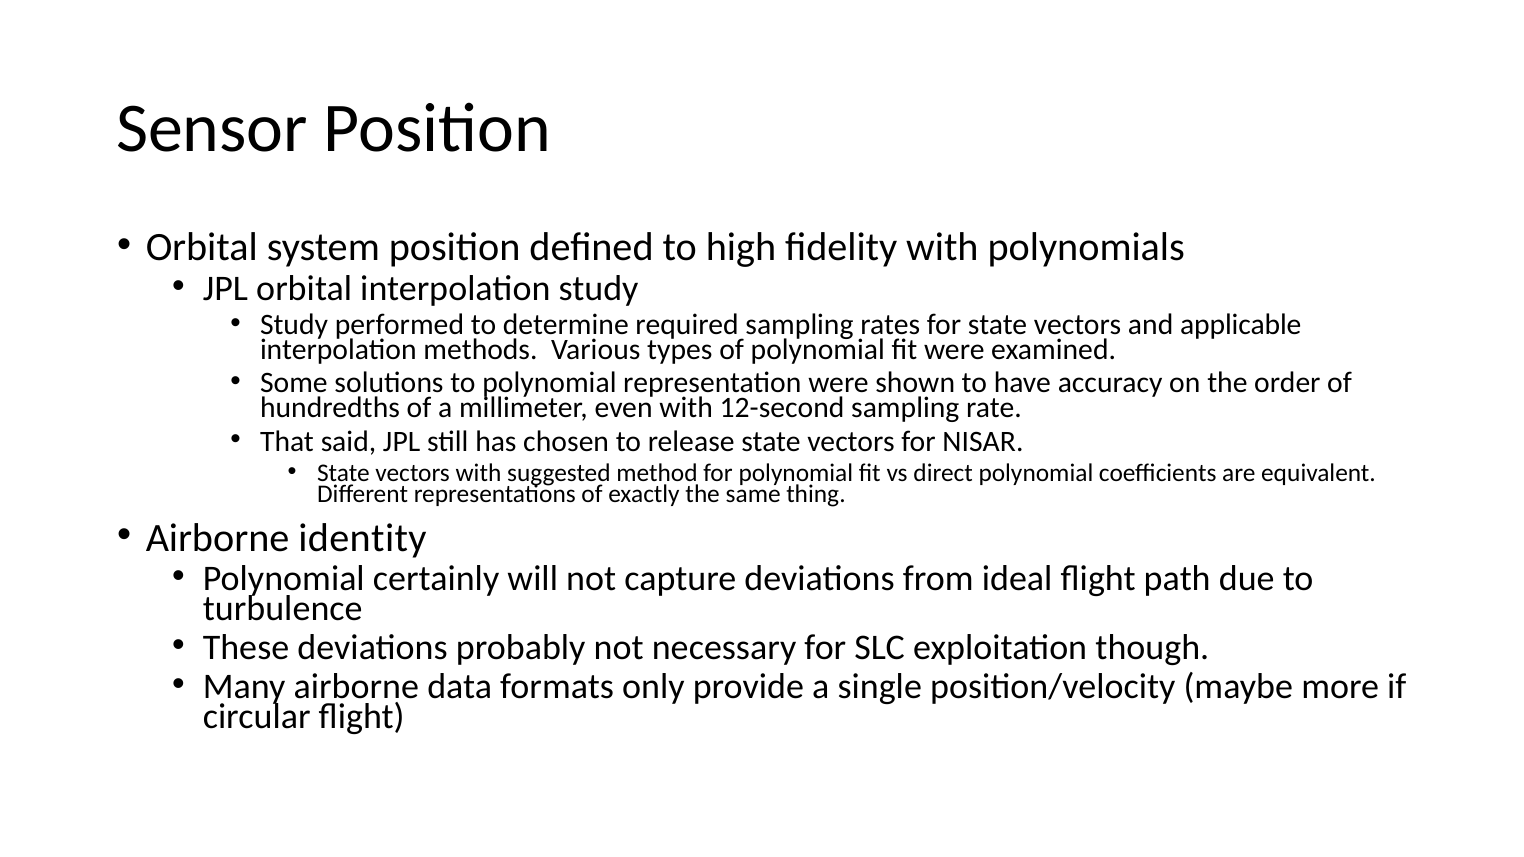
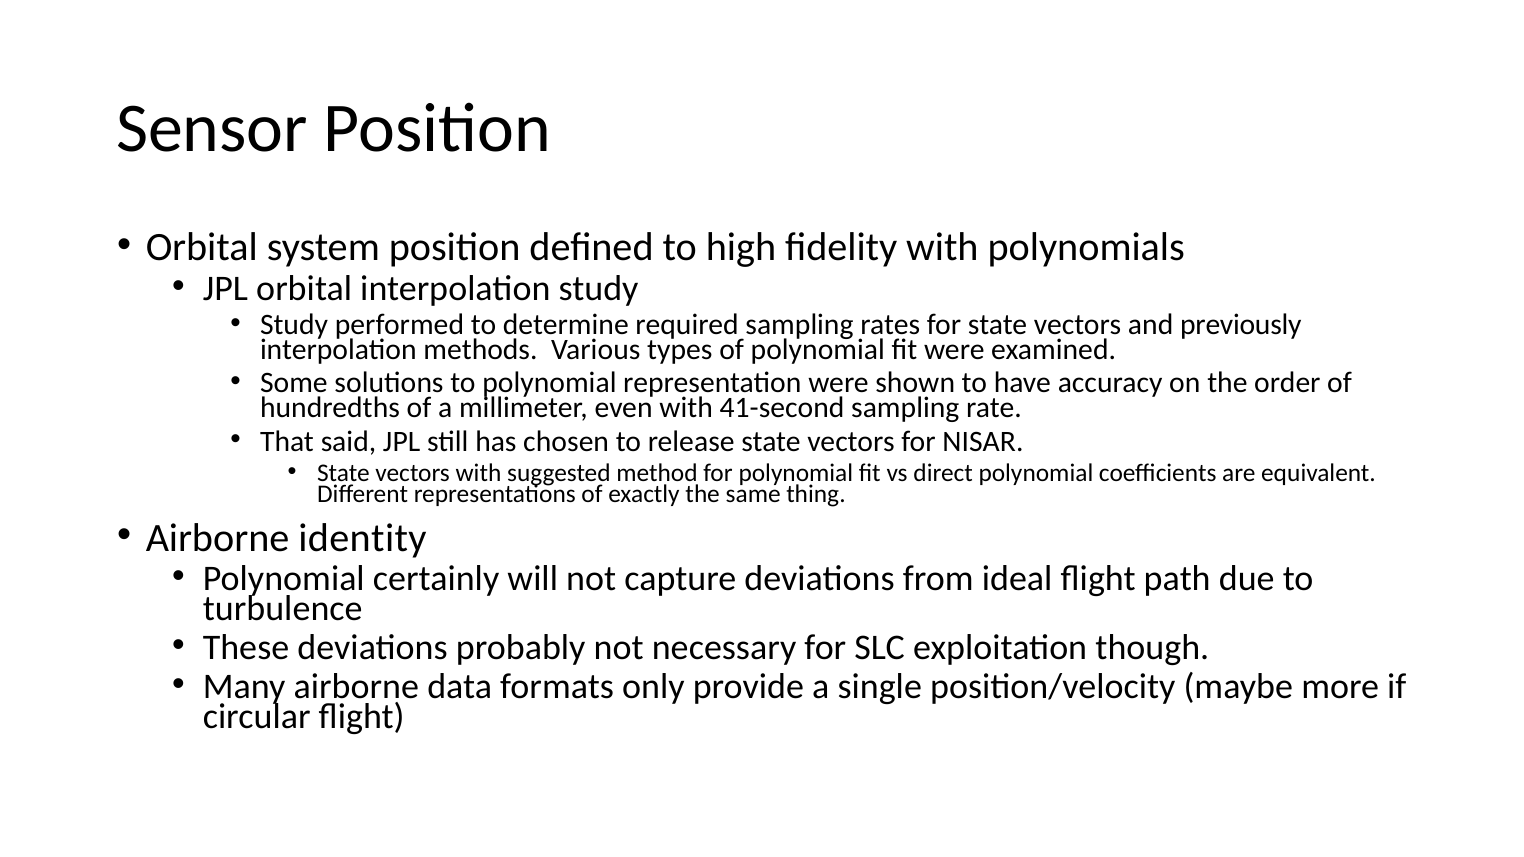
applicable: applicable -> previously
12-second: 12-second -> 41-second
